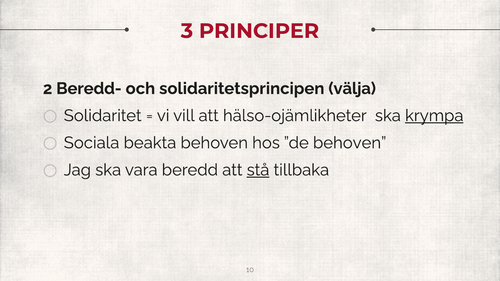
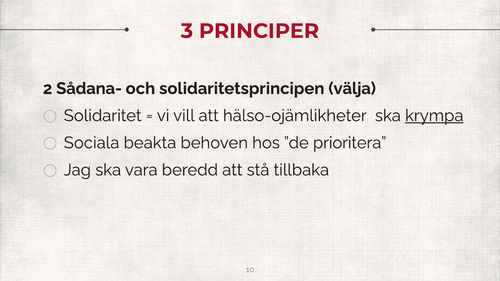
Beredd-: Beredd- -> Sådana-
”de behoven: behoven -> prioritera
stå underline: present -> none
